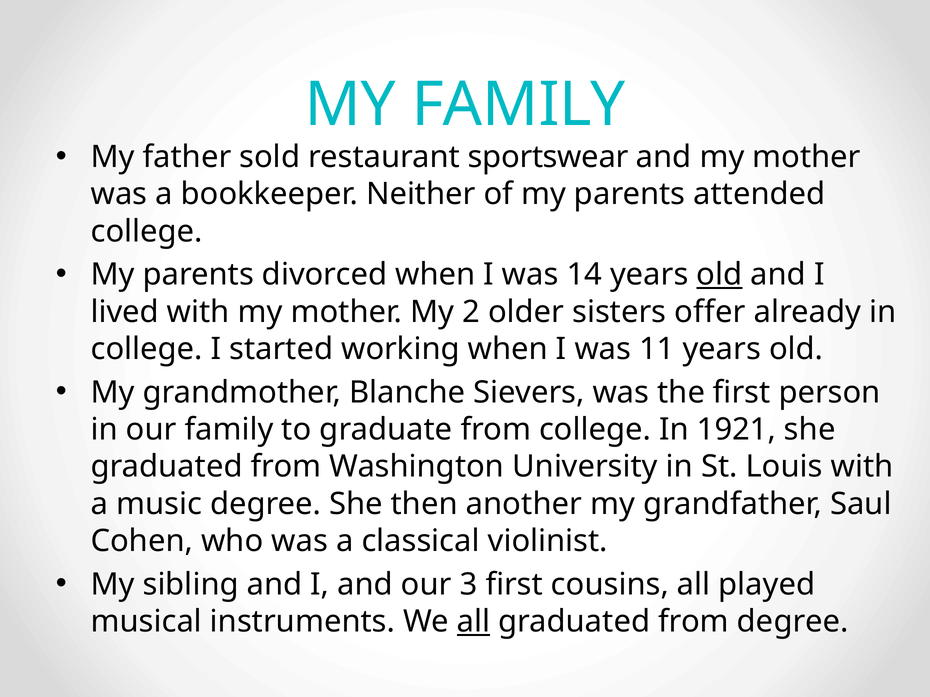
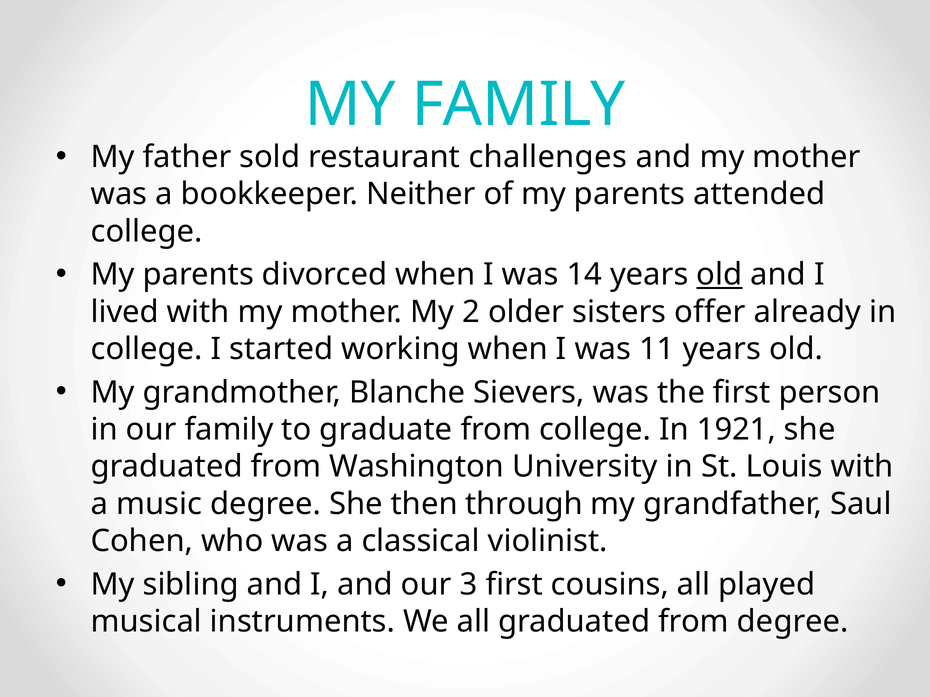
sportswear: sportswear -> challenges
another: another -> through
all at (473, 622) underline: present -> none
